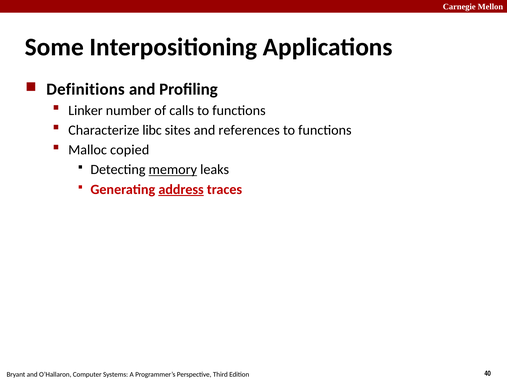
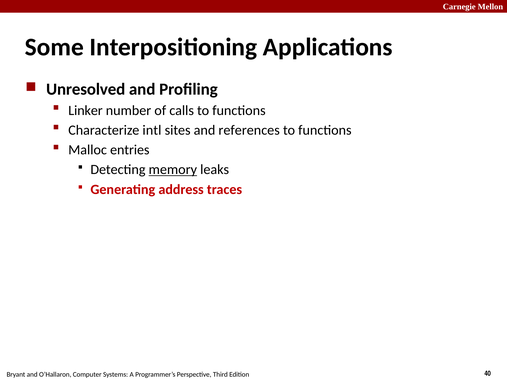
Definitions: Definitions -> Unresolved
libc: libc -> intl
copied: copied -> entries
address underline: present -> none
